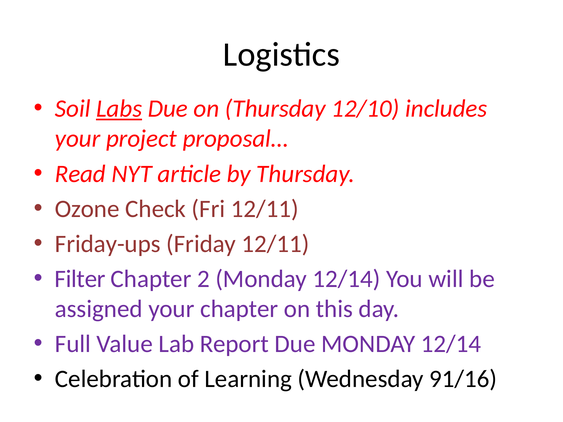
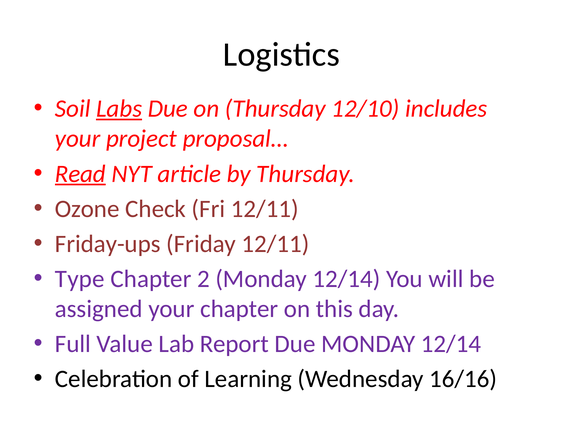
Read underline: none -> present
Filter: Filter -> Type
91/16: 91/16 -> 16/16
